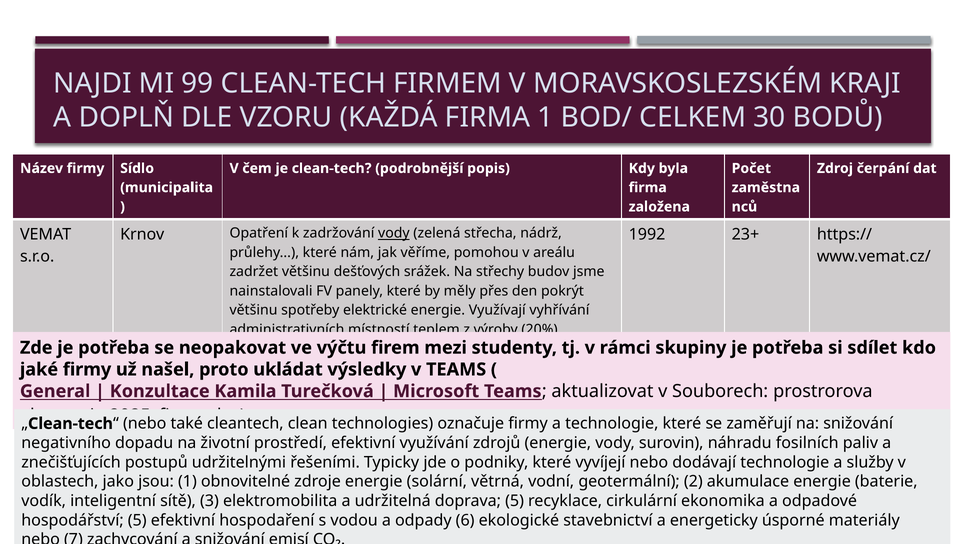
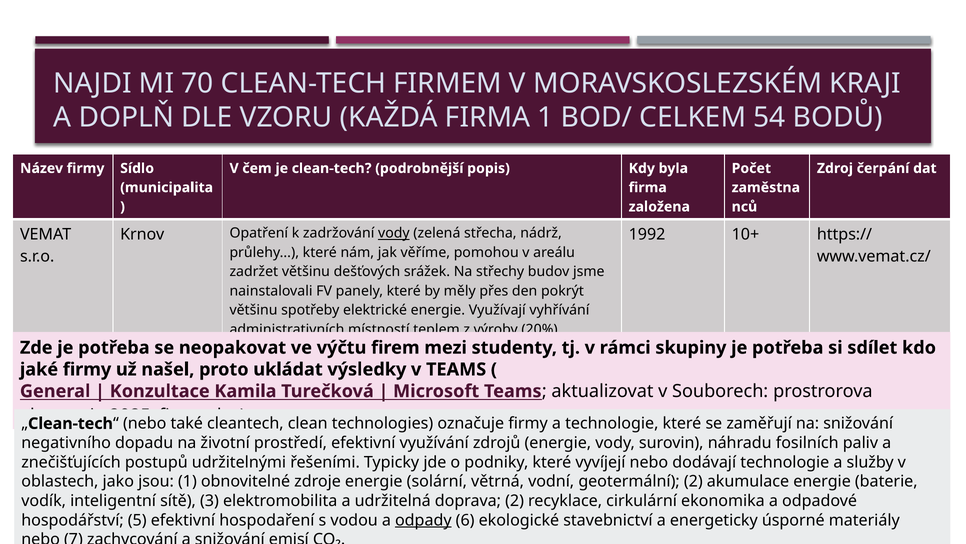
99: 99 -> 70
30: 30 -> 54
23+: 23+ -> 10+
doprava 5: 5 -> 2
odpady underline: none -> present
